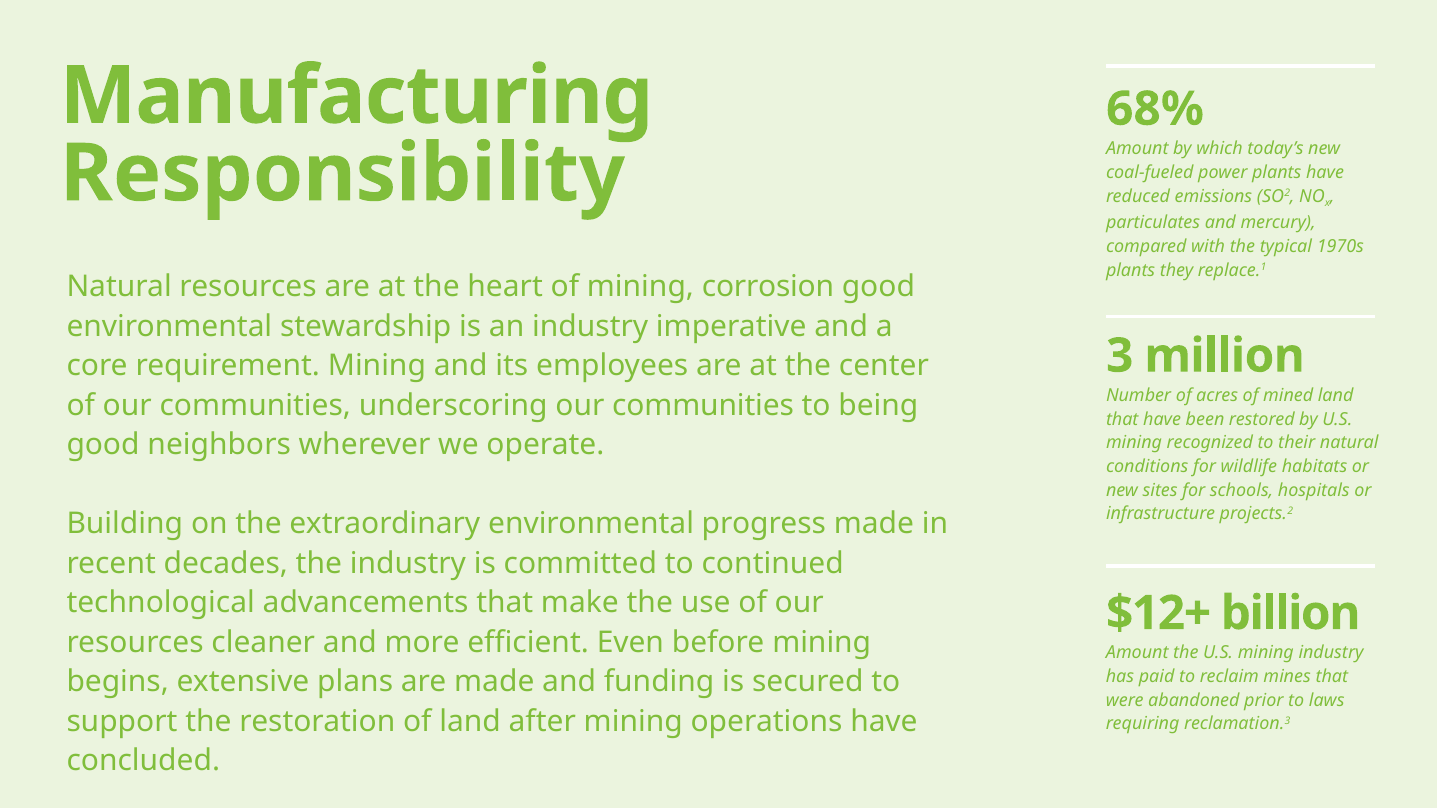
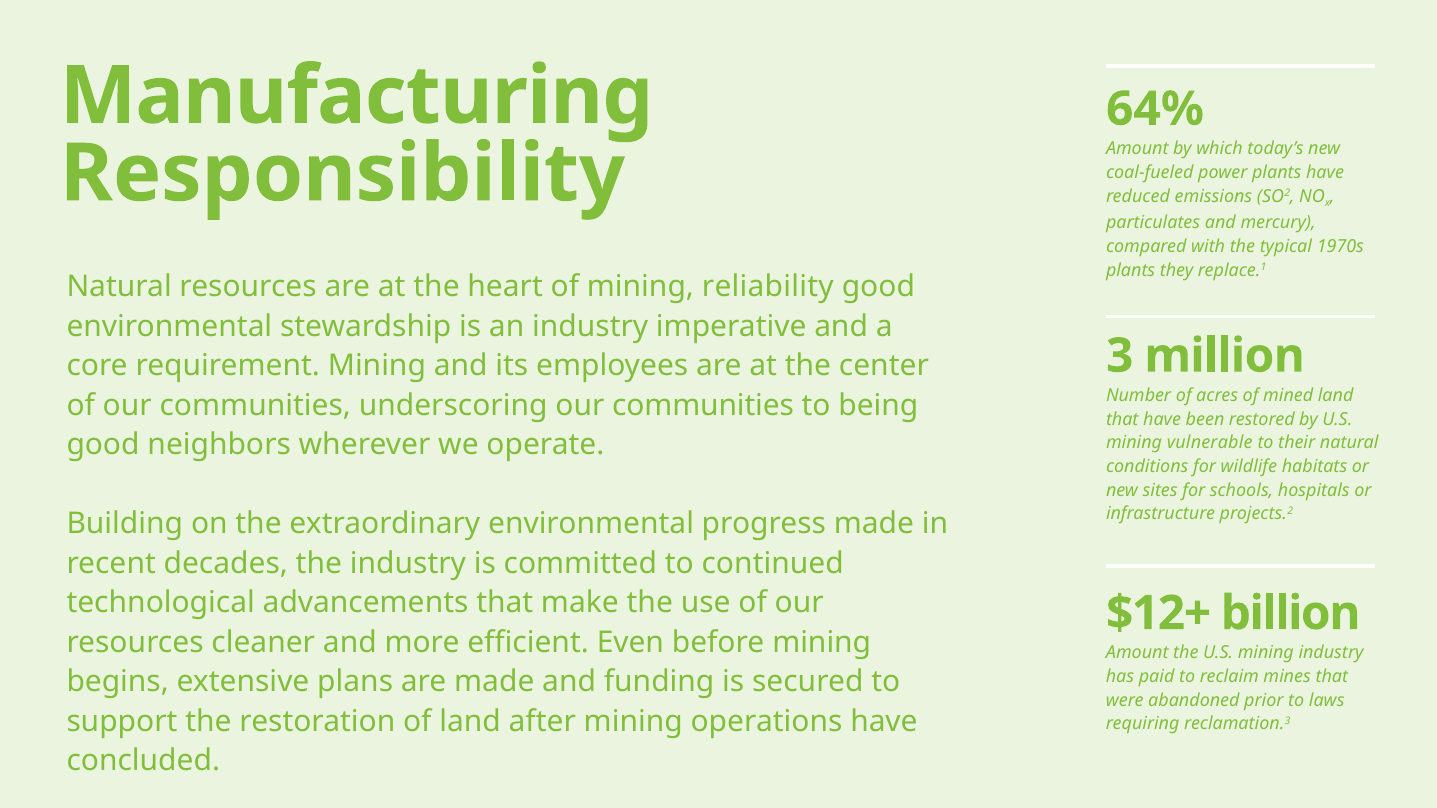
68%: 68% -> 64%
corrosion: corrosion -> reliability
recognized: recognized -> vulnerable
